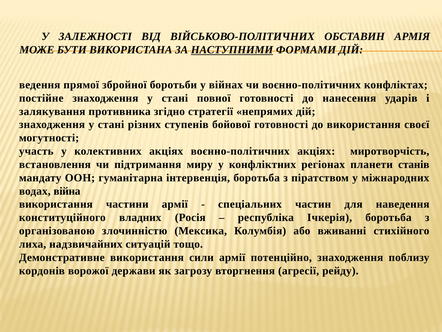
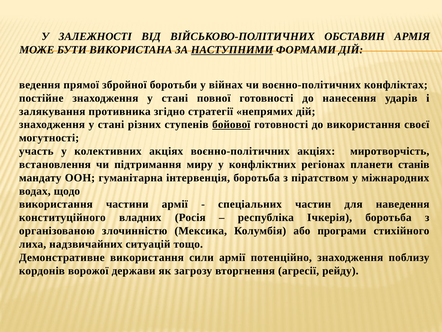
бойової underline: none -> present
війна: війна -> щодо
вживанні: вживанні -> програми
